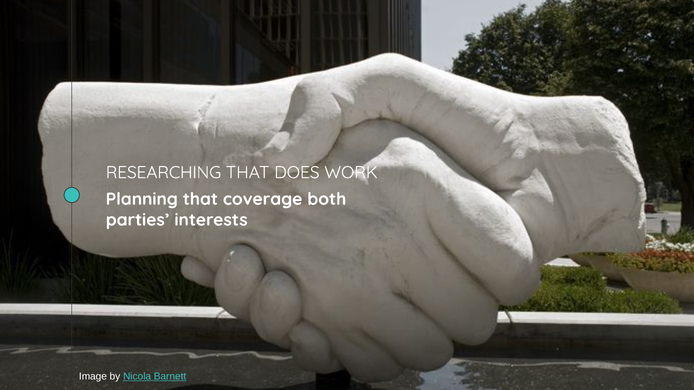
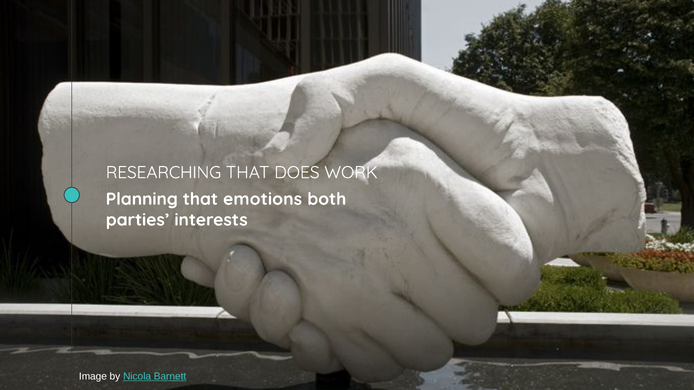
coverage: coverage -> emotions
